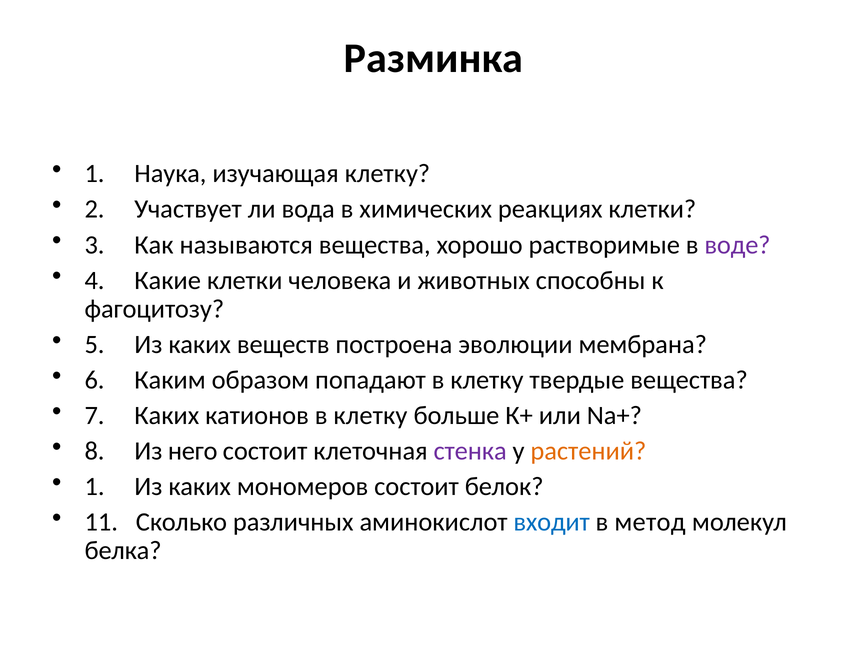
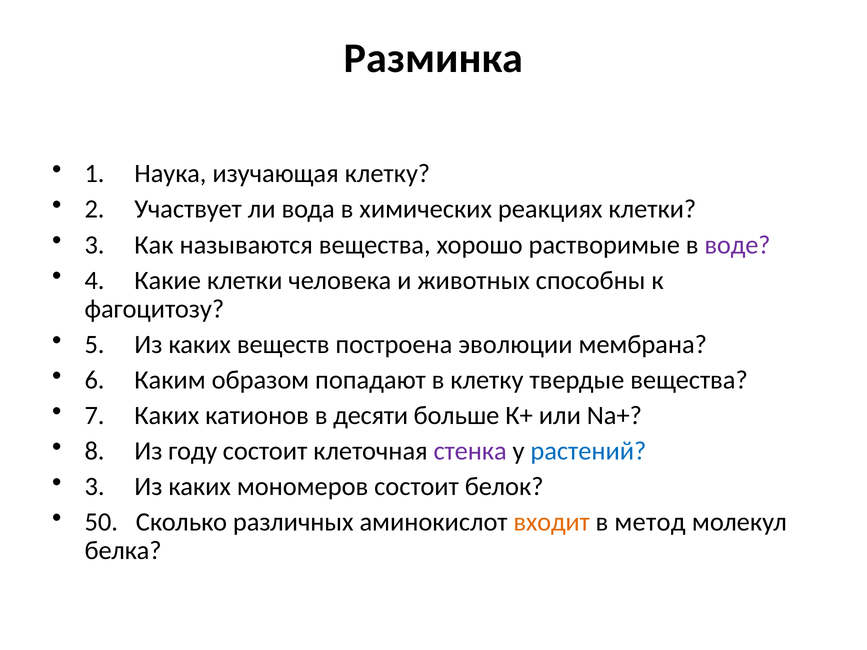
катионов в клетку: клетку -> десяти
него: него -> году
растений colour: orange -> blue
1 at (95, 487): 1 -> 3
11: 11 -> 50
входит colour: blue -> orange
